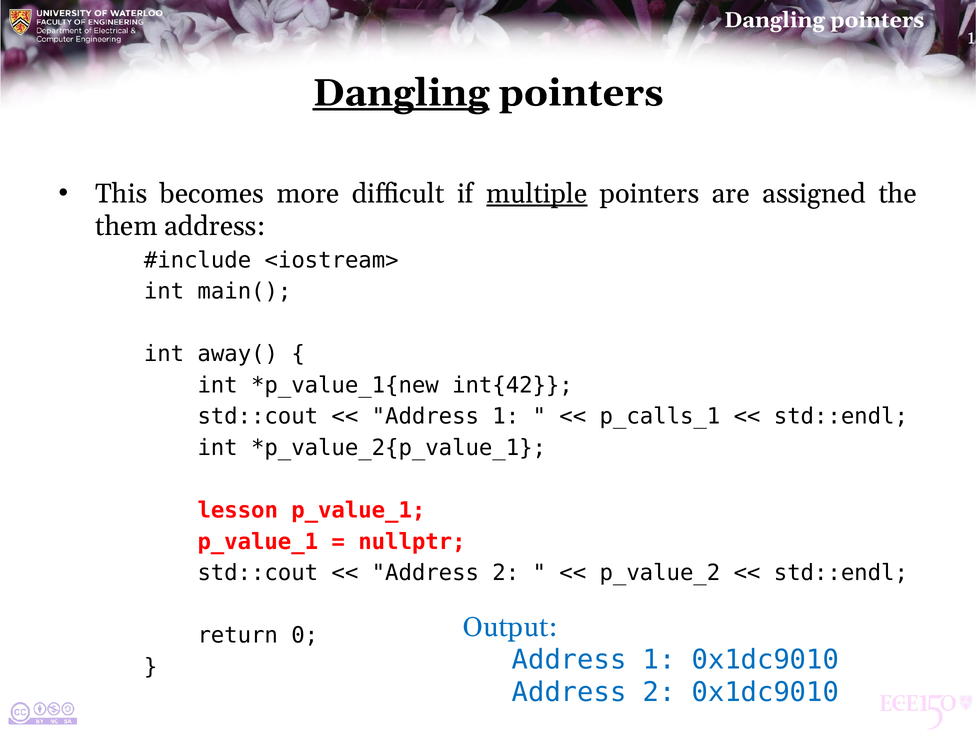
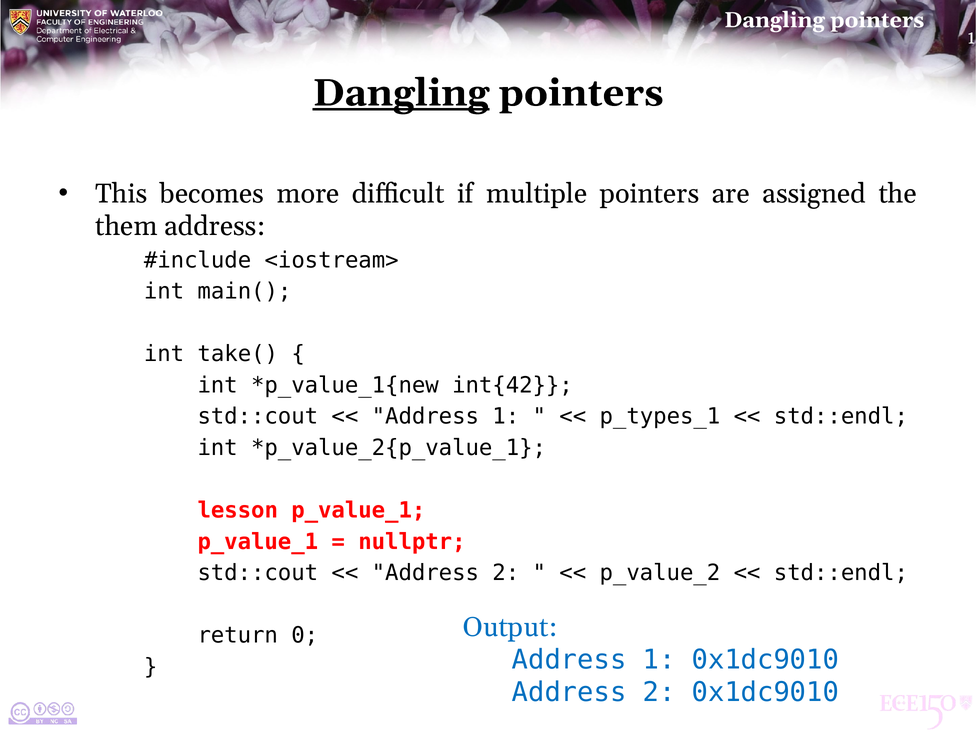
multiple underline: present -> none
away(: away( -> take(
p_calls_1: p_calls_1 -> p_types_1
